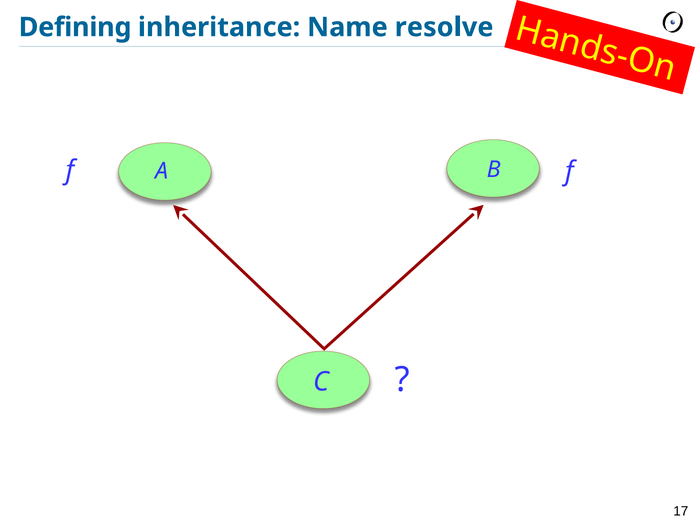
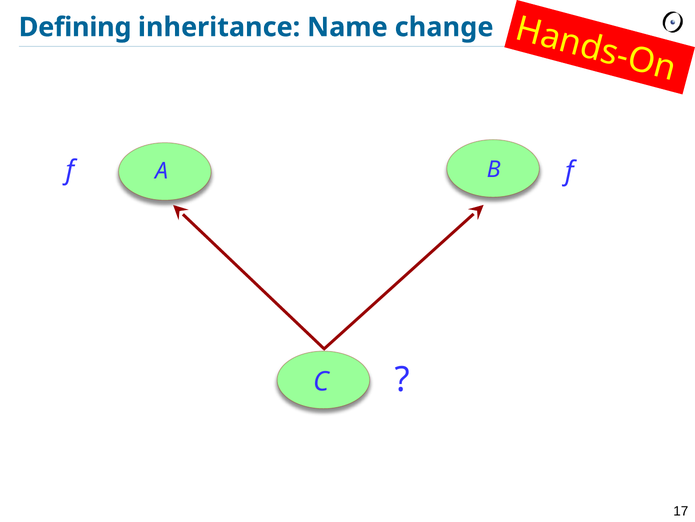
resolve: resolve -> change
